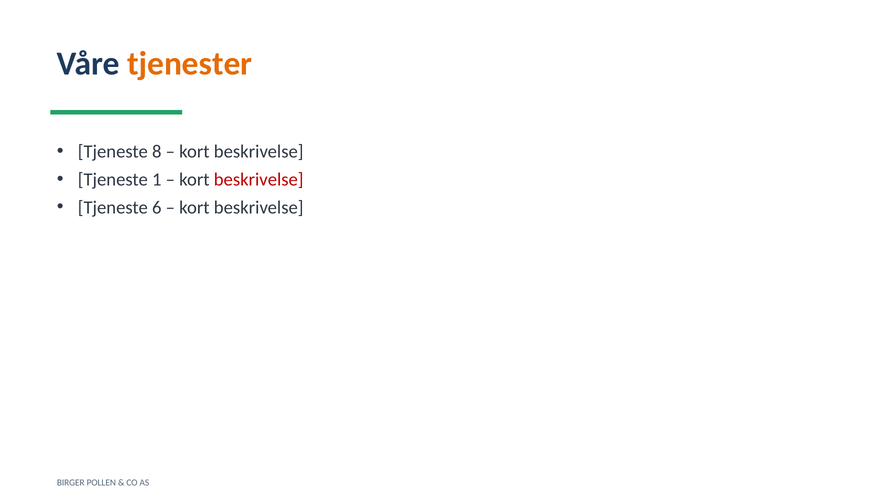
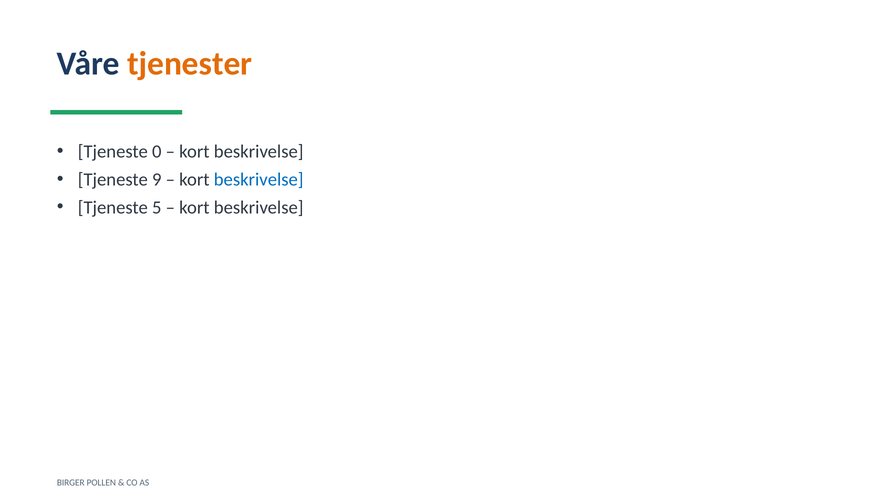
8: 8 -> 0
1: 1 -> 9
beskrivelse at (259, 179) colour: red -> blue
6: 6 -> 5
